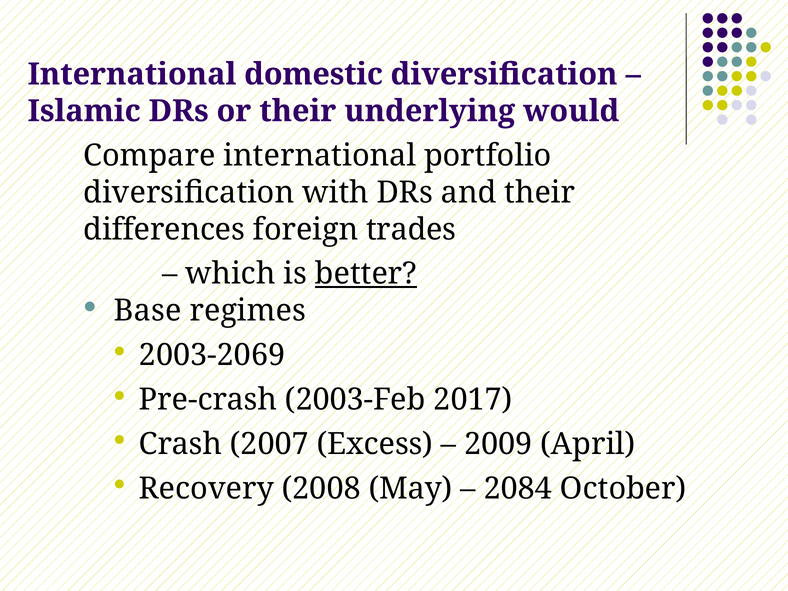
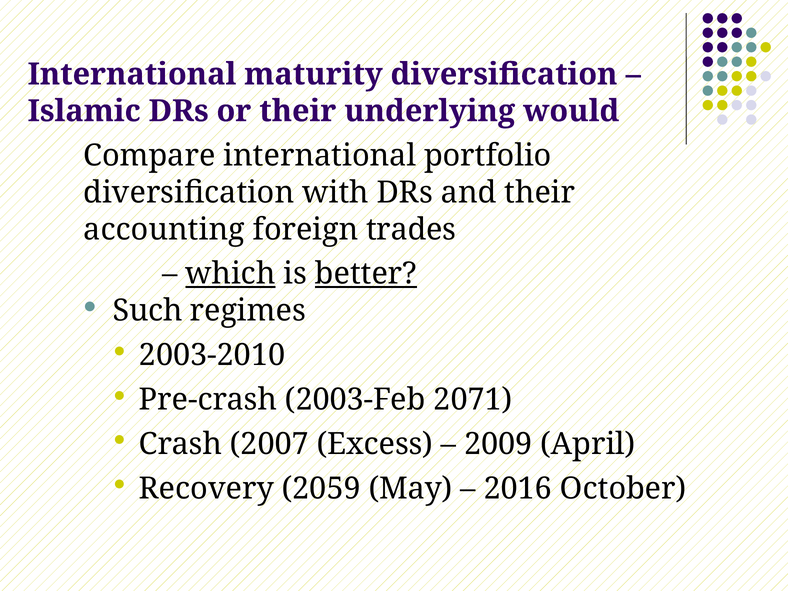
domestic: domestic -> maturity
differences: differences -> accounting
which underline: none -> present
Base: Base -> Such
2003-2069: 2003-2069 -> 2003-2010
2017: 2017 -> 2071
2008: 2008 -> 2059
2084: 2084 -> 2016
